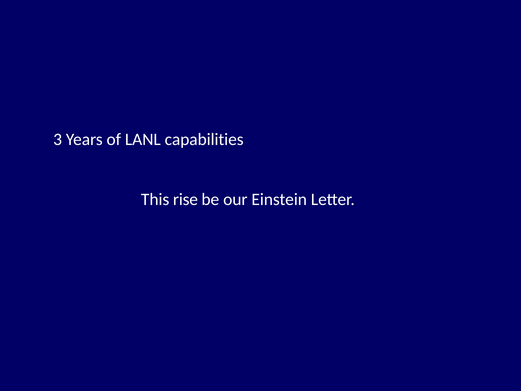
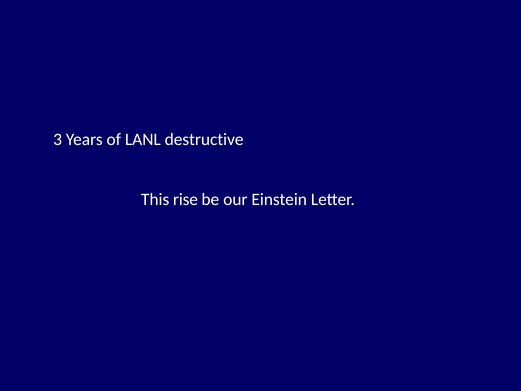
capabilities: capabilities -> destructive
